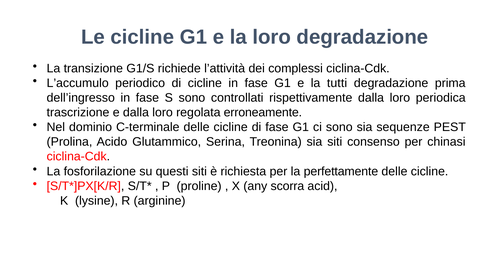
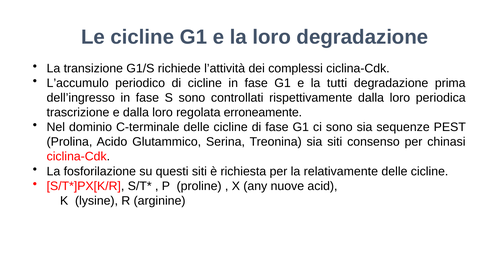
perfettamente: perfettamente -> relativamente
scorra: scorra -> nuove
